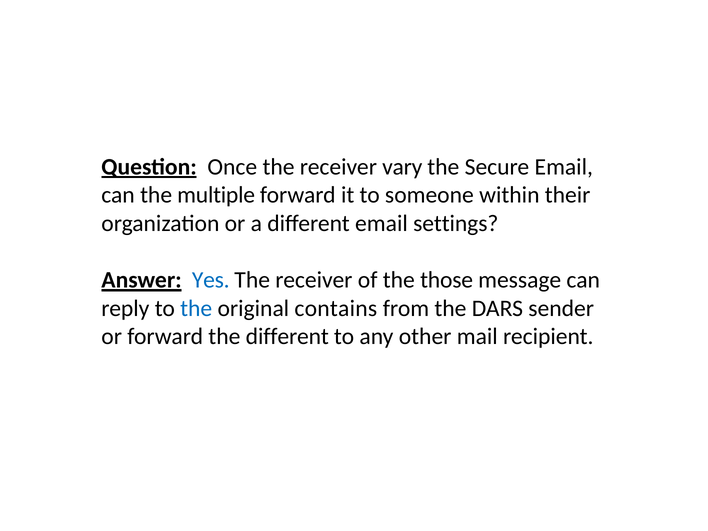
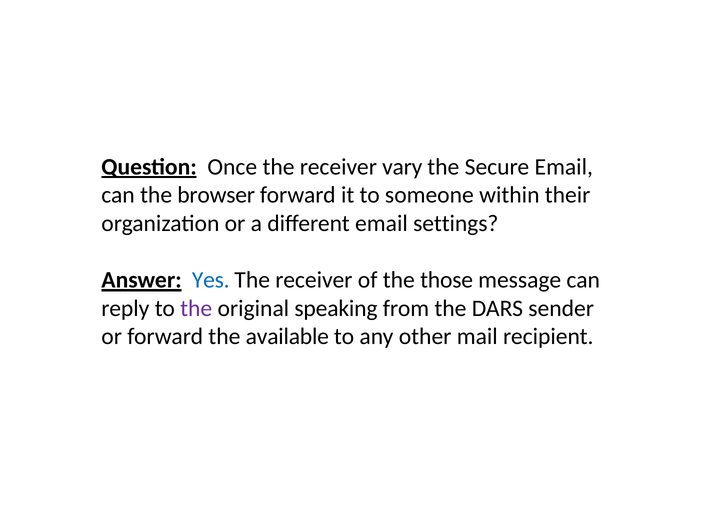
multiple: multiple -> browser
the at (196, 308) colour: blue -> purple
contains: contains -> speaking
the different: different -> available
